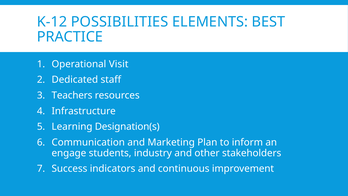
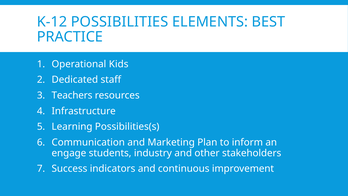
Visit: Visit -> Kids
Designation(s: Designation(s -> Possibilities(s
